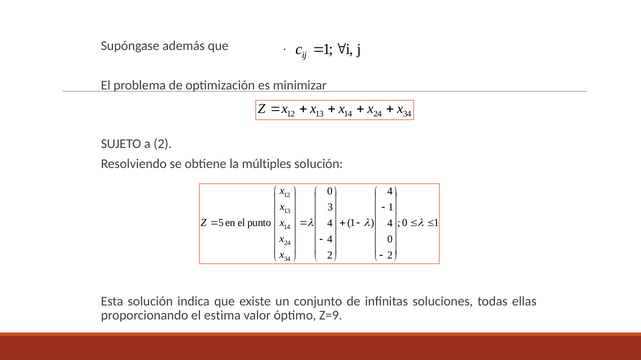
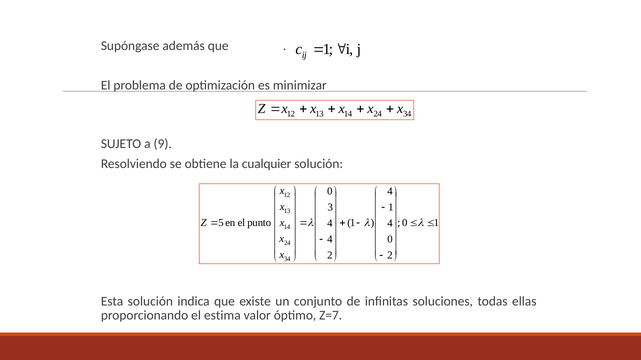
a 2: 2 -> 9
múltiples: múltiples -> cualquier
Z=9: Z=9 -> Z=7
